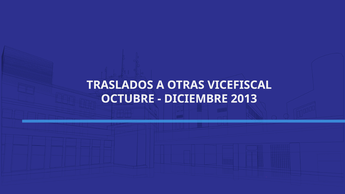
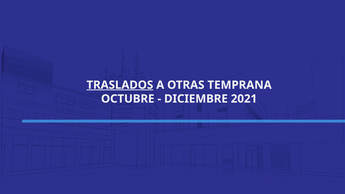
TRASLADOS underline: none -> present
VICEFISCAL: VICEFISCAL -> TEMPRANA
2013: 2013 -> 2021
